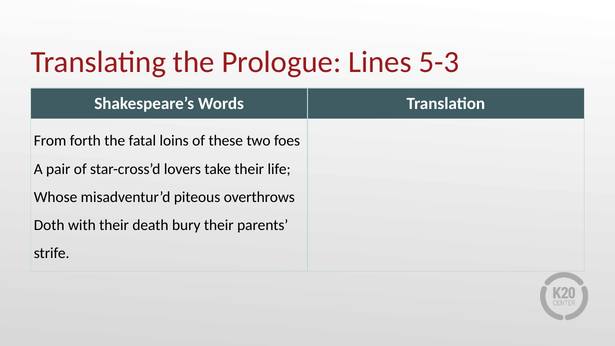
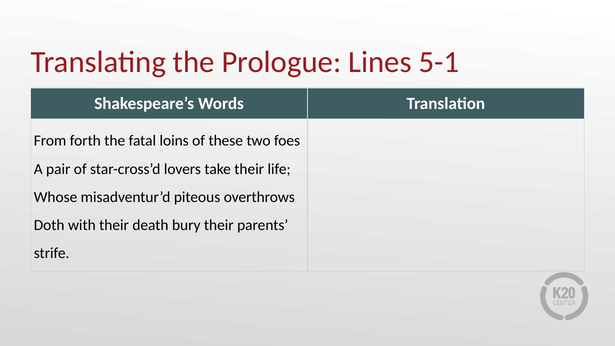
5-3: 5-3 -> 5-1
